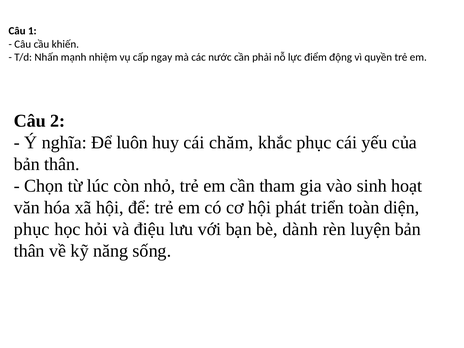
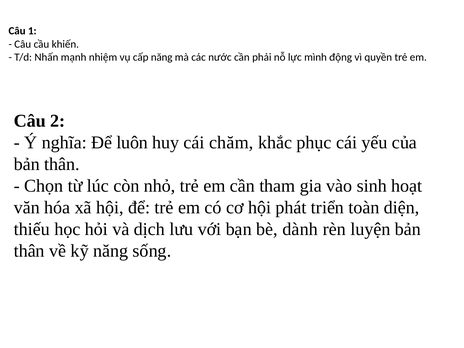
cấp ngay: ngay -> năng
điểm: điểm -> mình
phục at (32, 229): phục -> thiếu
điệu: điệu -> dịch
